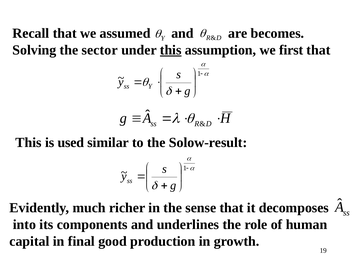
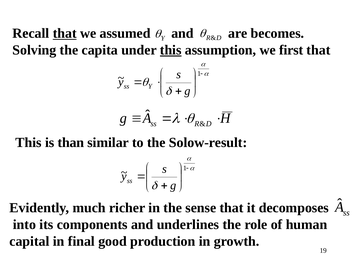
that at (65, 33) underline: none -> present
sector: sector -> capita
used: used -> than
